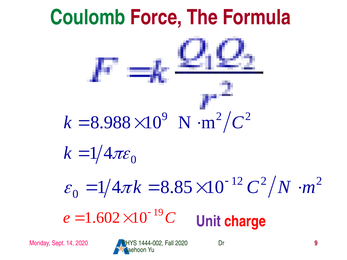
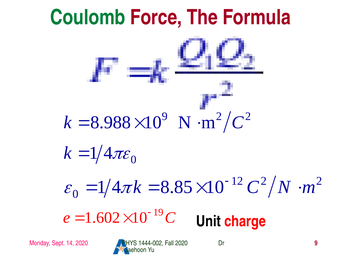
Unit colour: purple -> black
